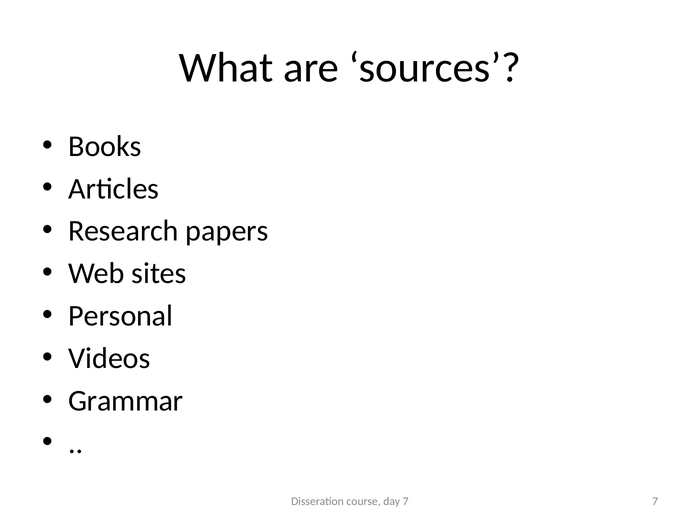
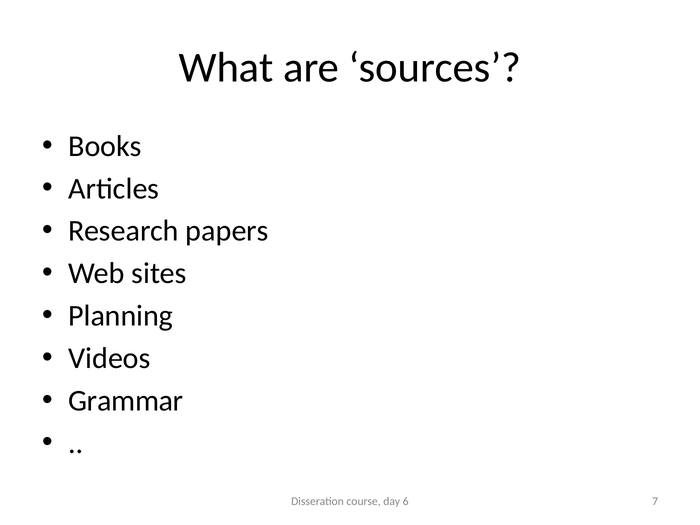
Personal: Personal -> Planning
day 7: 7 -> 6
